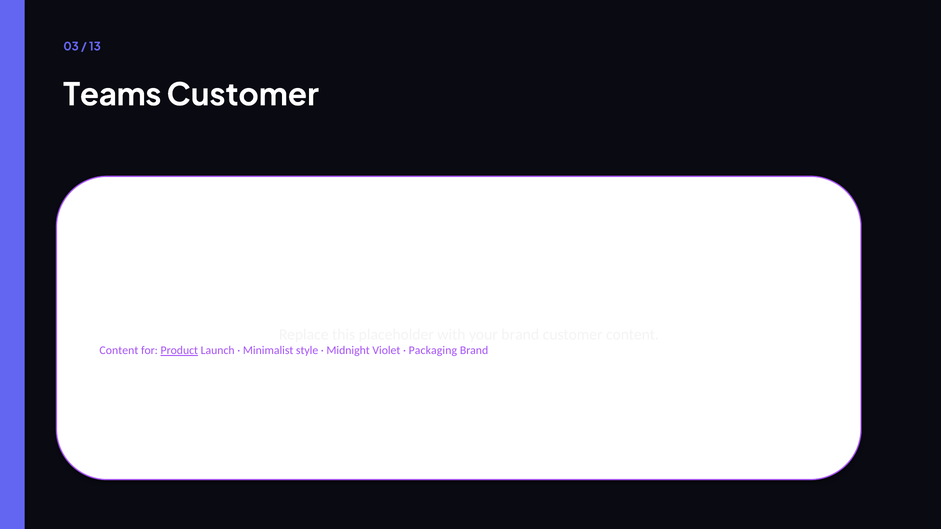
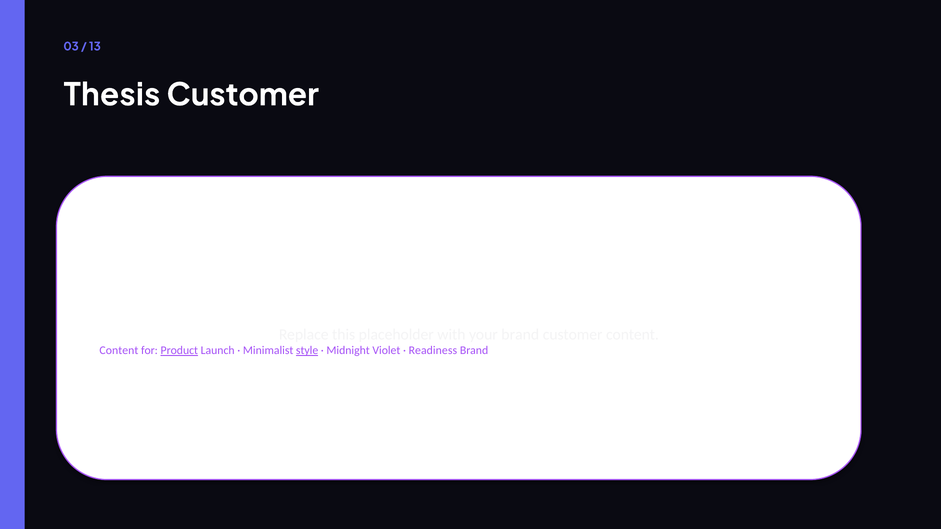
Teams: Teams -> Thesis
style underline: none -> present
Packaging: Packaging -> Readiness
